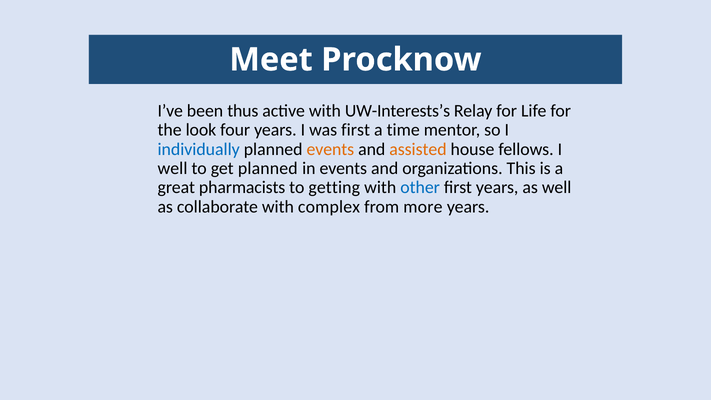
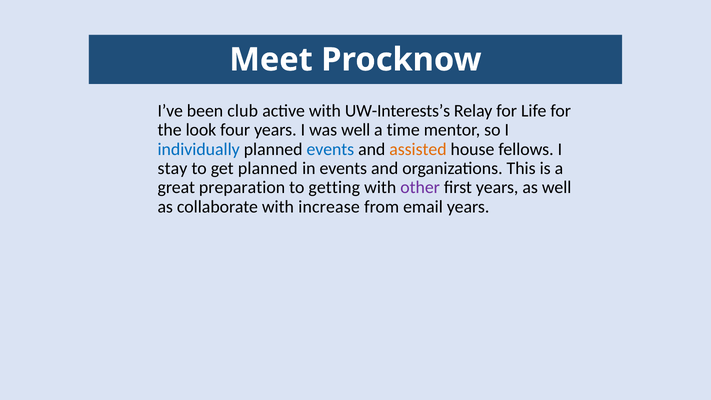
thus: thus -> club
was first: first -> well
events at (330, 149) colour: orange -> blue
well at (173, 168): well -> stay
pharmacists: pharmacists -> preparation
other colour: blue -> purple
complex: complex -> increase
more: more -> email
